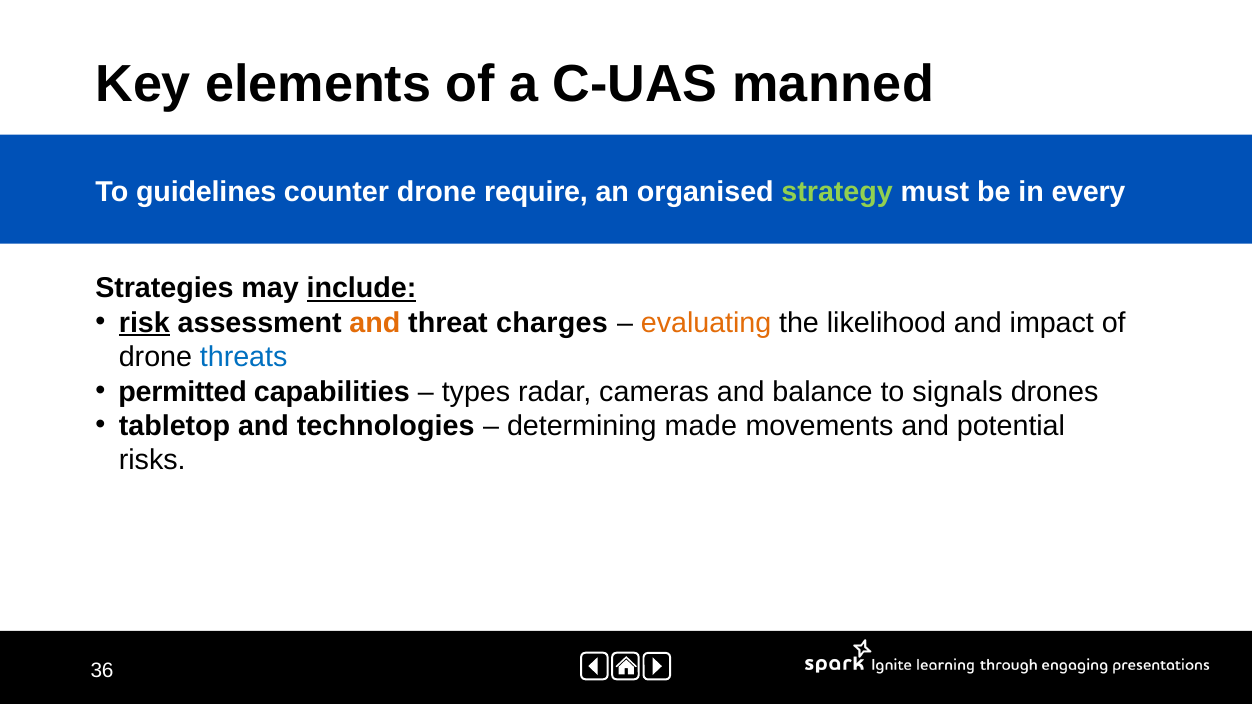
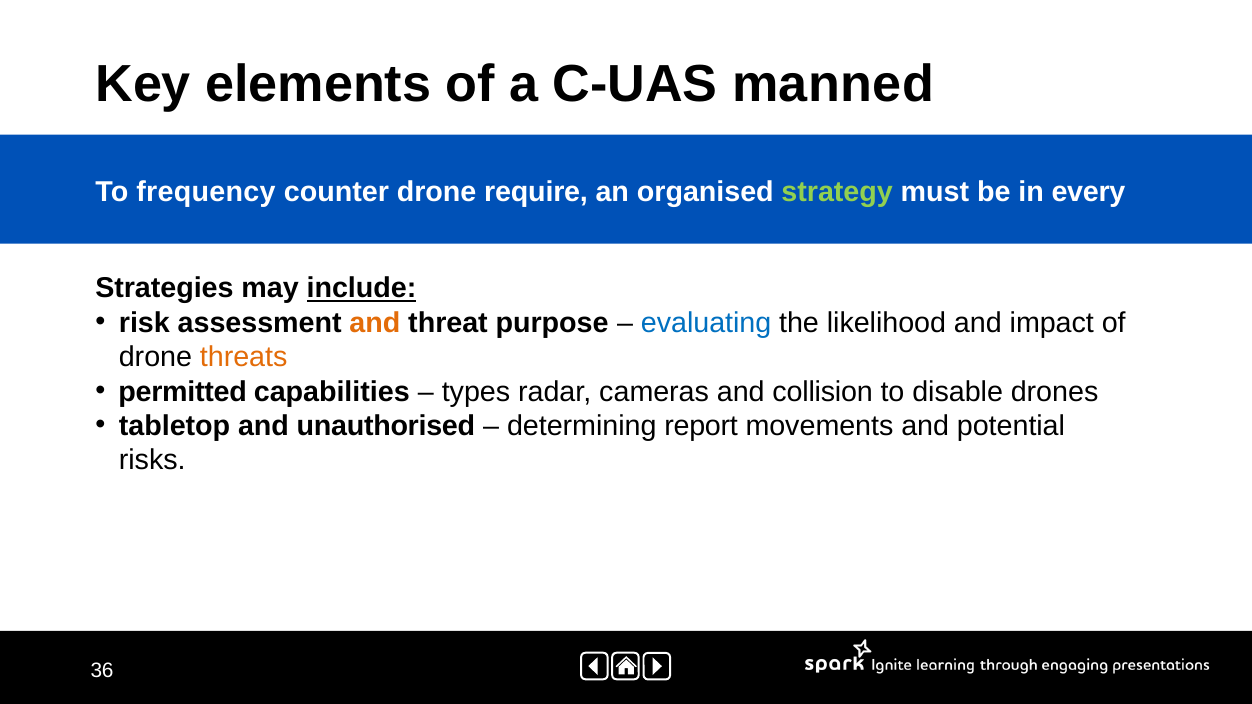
guidelines: guidelines -> frequency
risk underline: present -> none
charges: charges -> purpose
evaluating colour: orange -> blue
threats colour: blue -> orange
balance: balance -> collision
signals: signals -> disable
technologies: technologies -> unauthorised
made: made -> report
